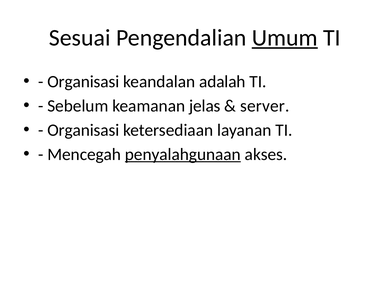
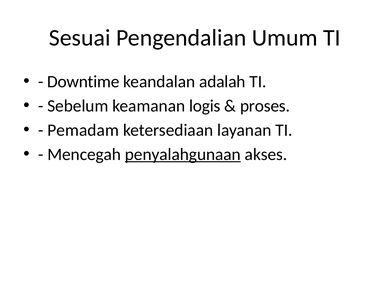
Umum underline: present -> none
Organisasi at (83, 82): Organisasi -> Downtime
jelas: jelas -> logis
server: server -> proses
Organisasi at (83, 130): Organisasi -> Pemadam
